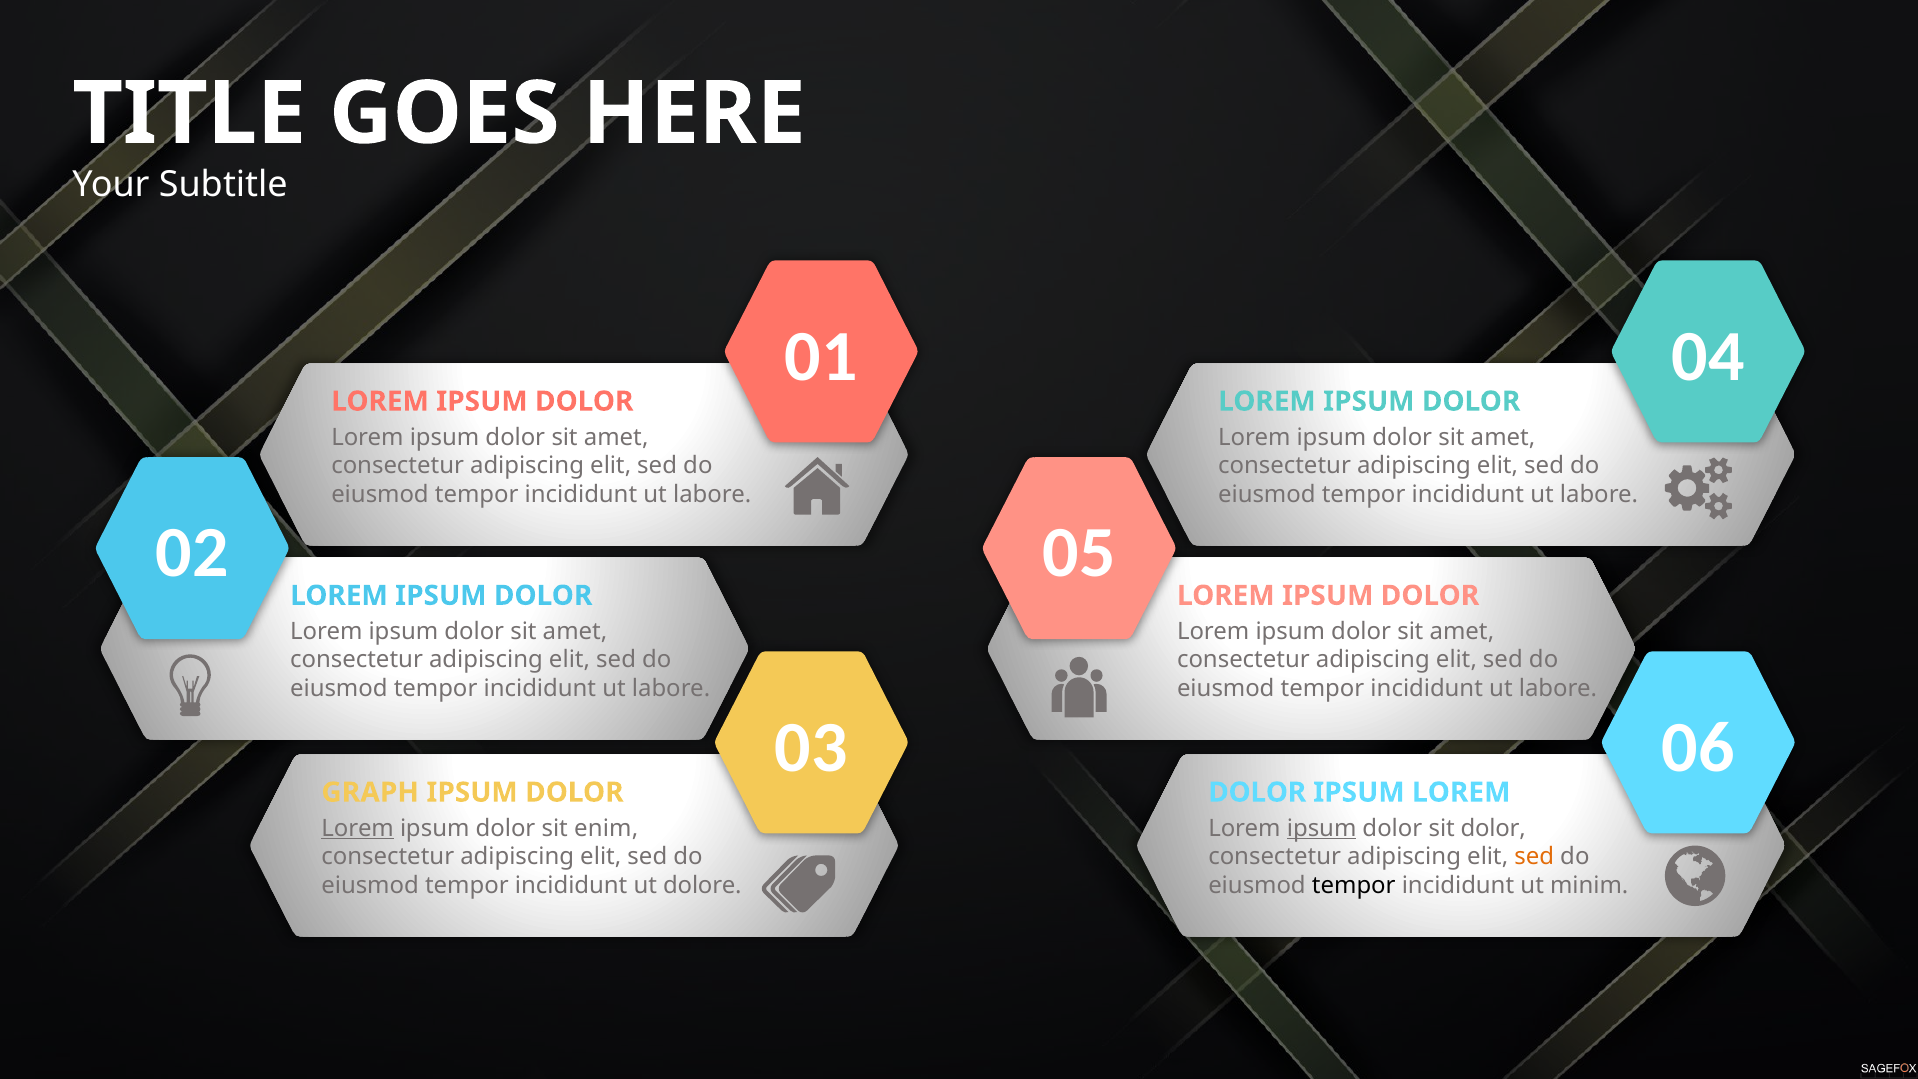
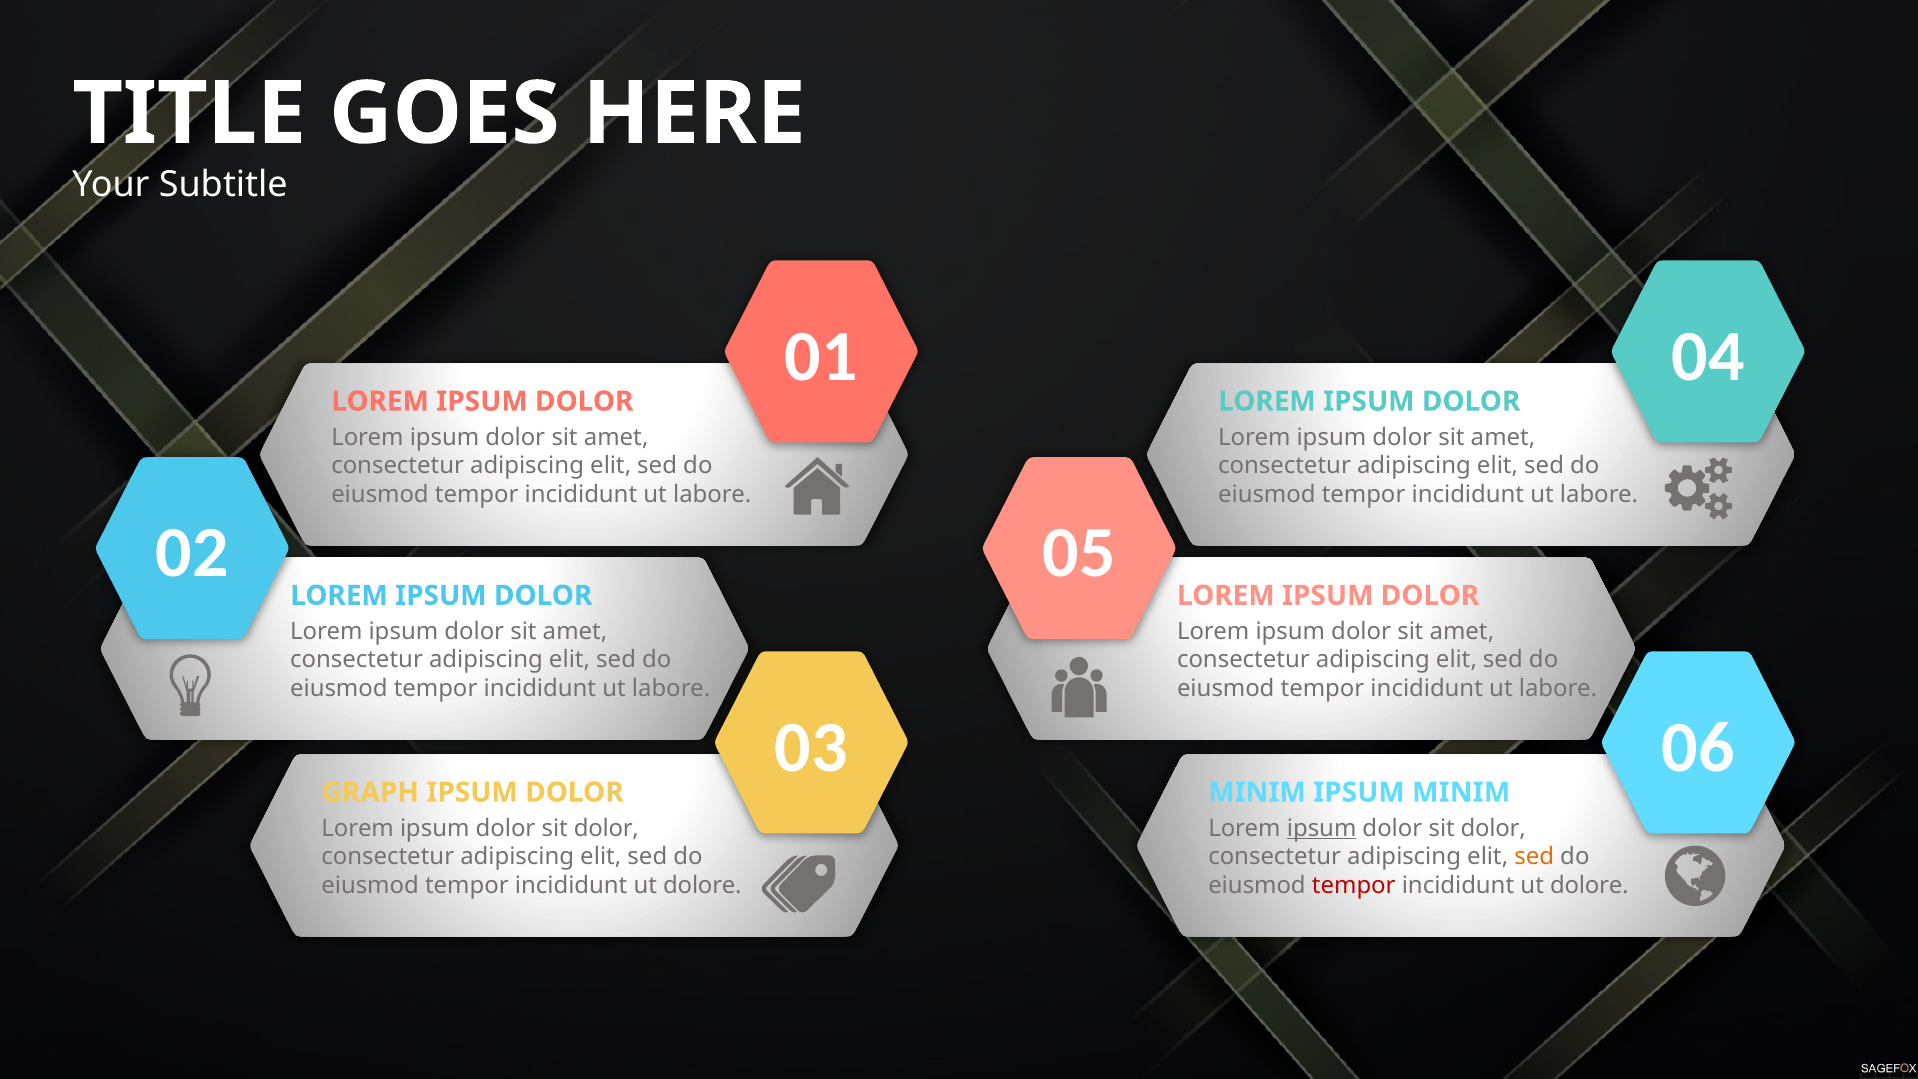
DOLOR at (1257, 792): DOLOR -> MINIM
IPSUM LOREM: LOREM -> MINIM
Lorem at (358, 828) underline: present -> none
enim at (606, 828): enim -> dolor
tempor at (1354, 886) colour: black -> red
minim at (1589, 886): minim -> dolore
